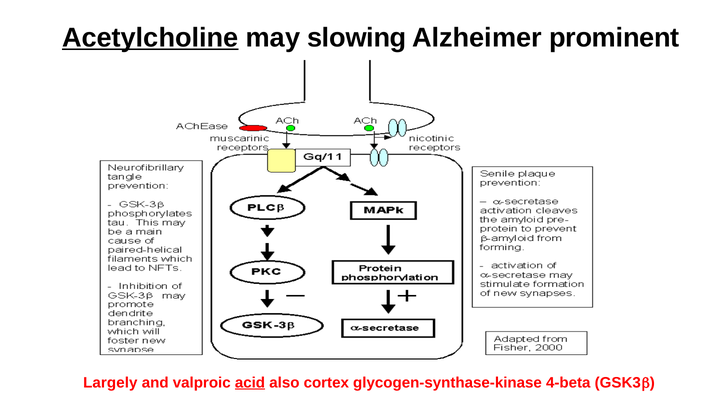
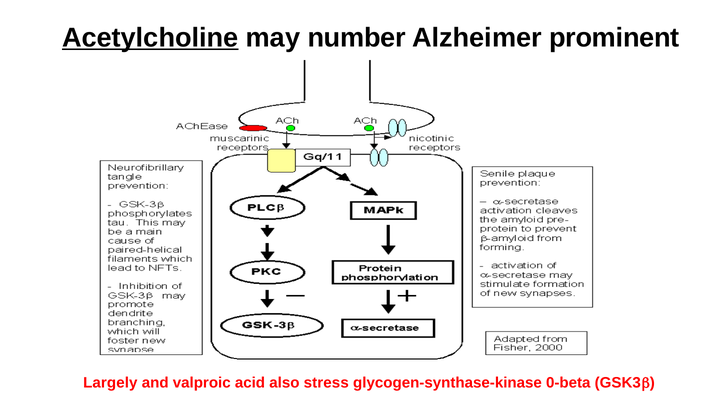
slowing: slowing -> number
acid underline: present -> none
cortex: cortex -> stress
4-beta: 4-beta -> 0-beta
